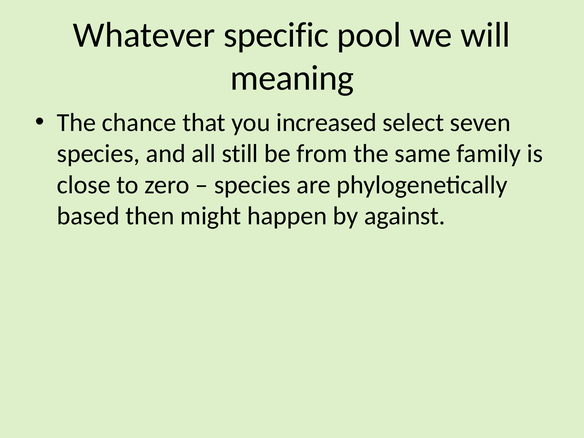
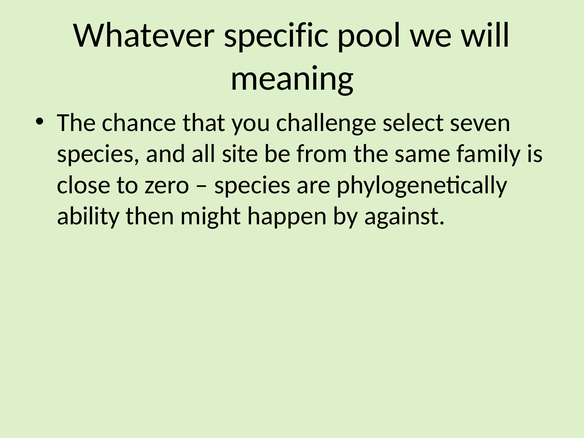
increased: increased -> challenge
still: still -> site
based: based -> ability
